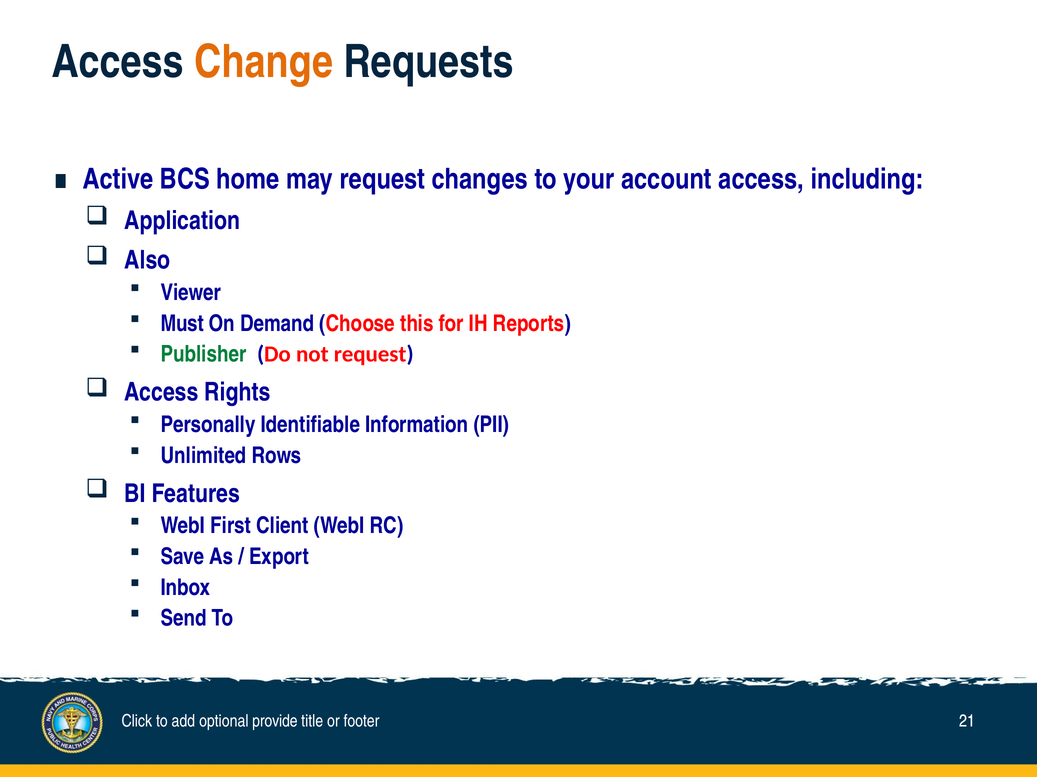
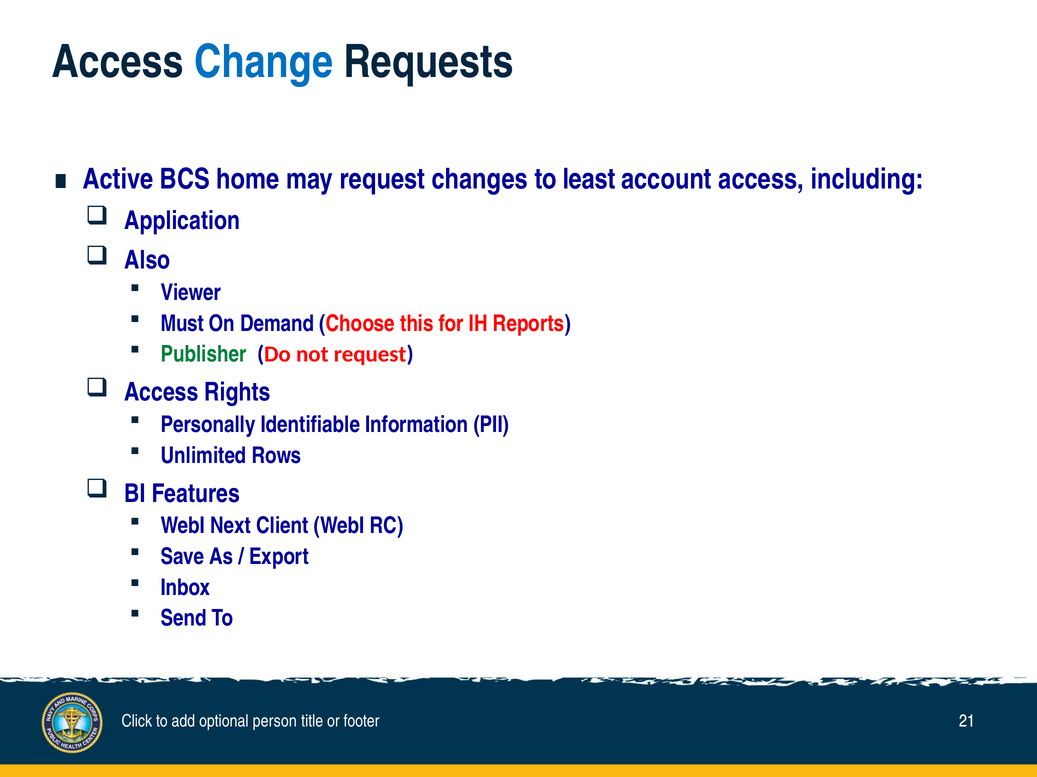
Change colour: orange -> blue
your: your -> least
First: First -> Next
provide: provide -> person
